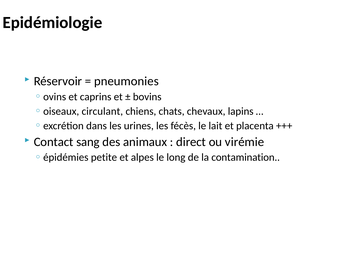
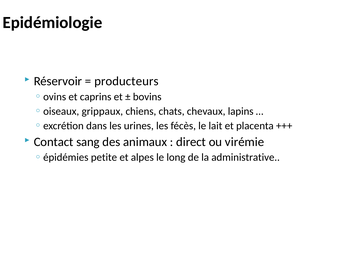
pneumonies: pneumonies -> producteurs
circulant: circulant -> grippaux
contamination: contamination -> administrative
